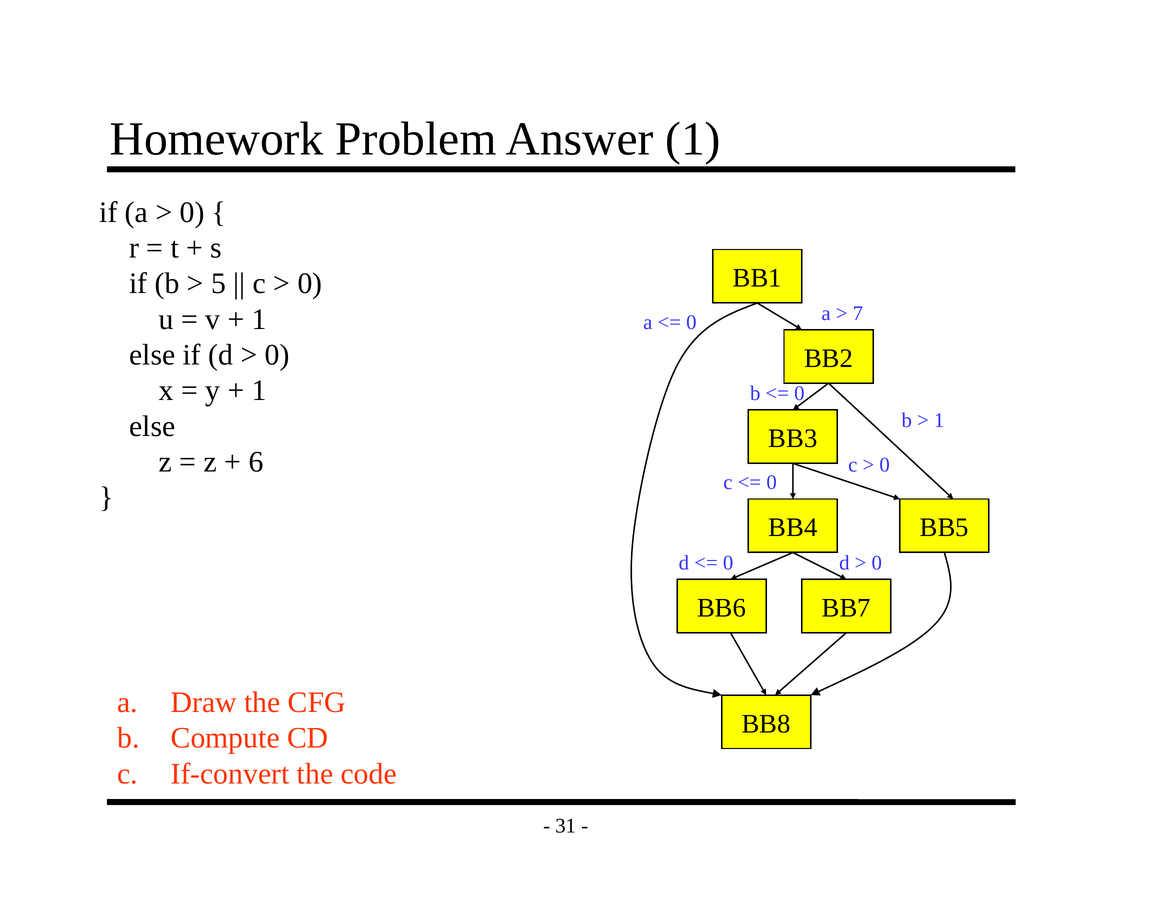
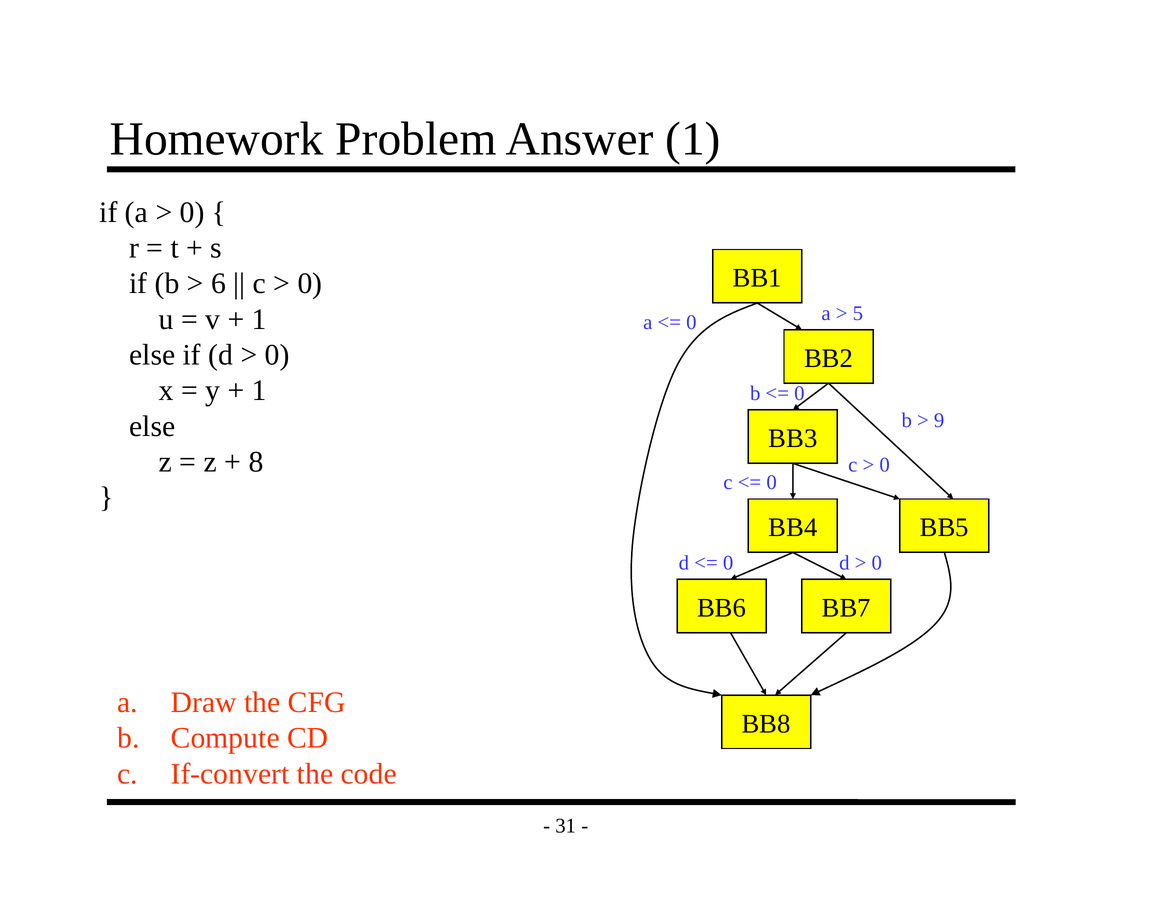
5: 5 -> 6
7: 7 -> 5
1 at (939, 420): 1 -> 9
6: 6 -> 8
